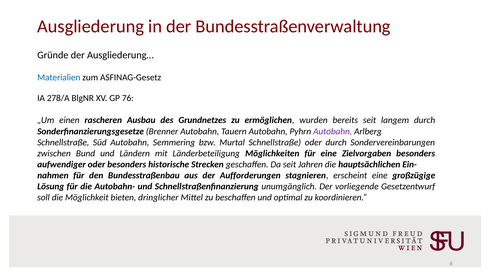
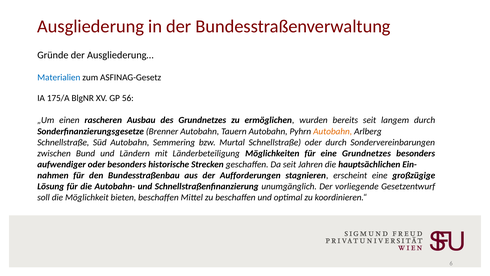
278/A: 278/A -> 175/A
76: 76 -> 56
Autobahn at (333, 131) colour: purple -> orange
eine Zielvorgaben: Zielvorgaben -> Grundnetzes
bieten dringlicher: dringlicher -> beschaffen
